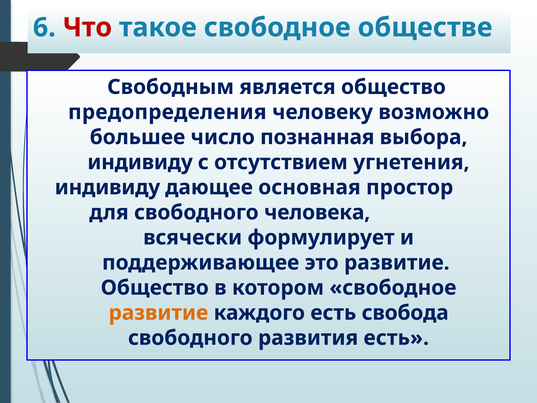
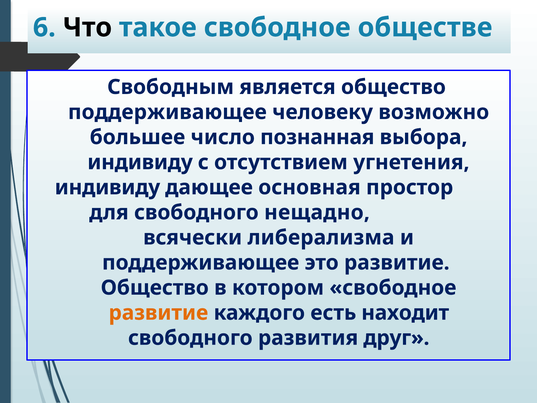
Что colour: red -> black
предопределения at (167, 112): предопределения -> поддерживающее
человека: человека -> нещадно
формулирует: формулирует -> либерализма
свобода: свобода -> находит
развития есть: есть -> друг
